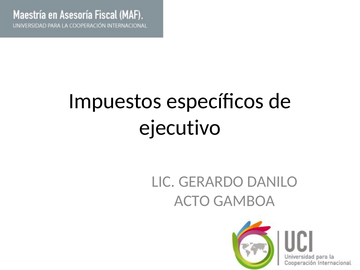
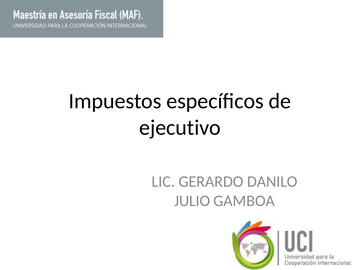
ACTO: ACTO -> JULIO
